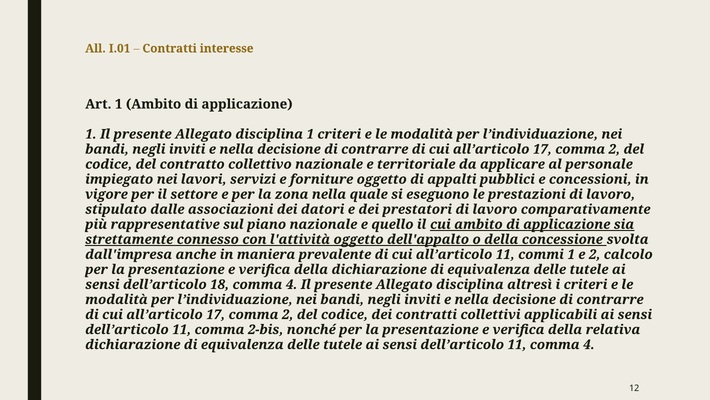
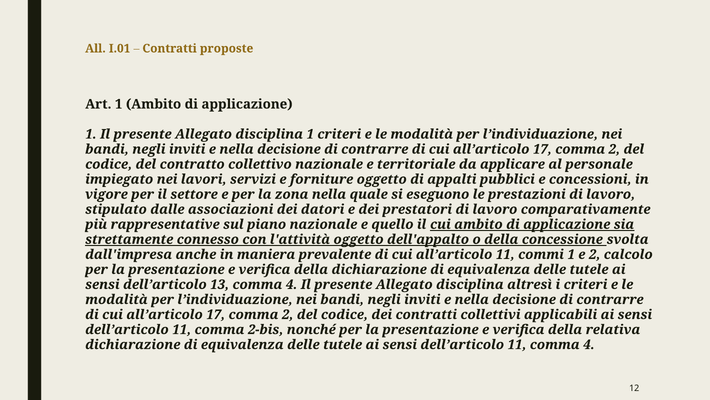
interesse: interesse -> proposte
18: 18 -> 13
